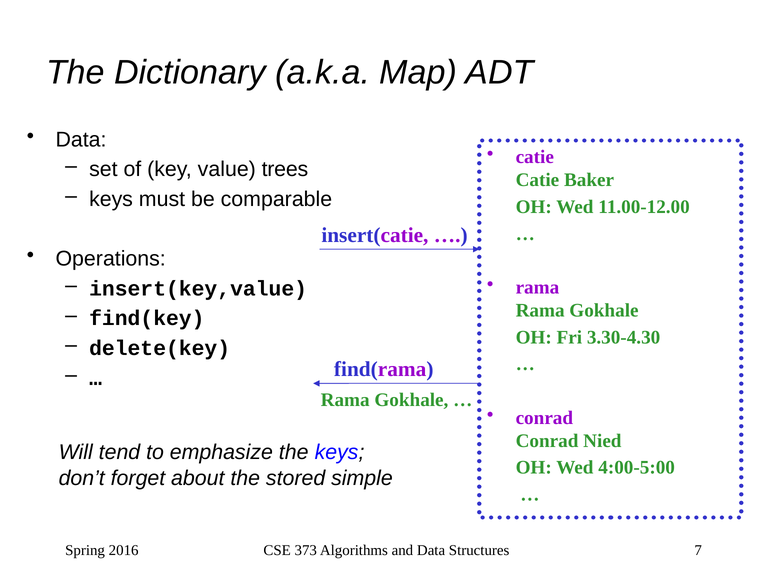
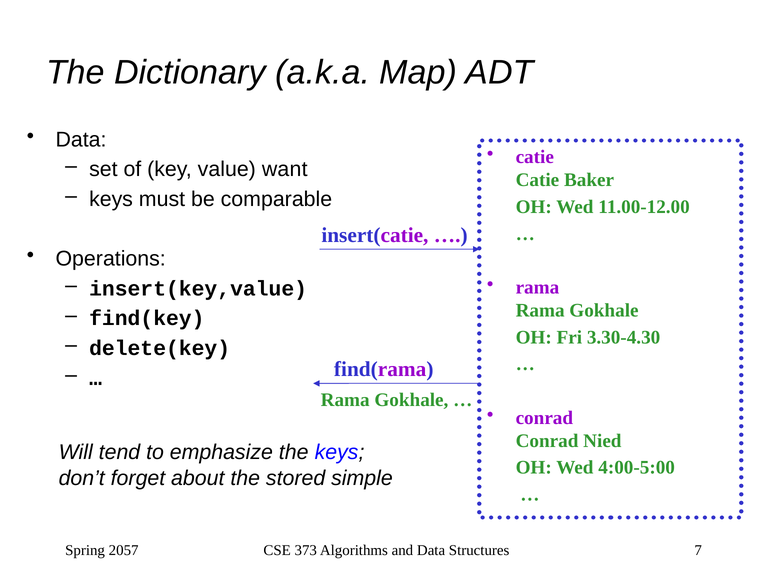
trees: trees -> want
2016: 2016 -> 2057
